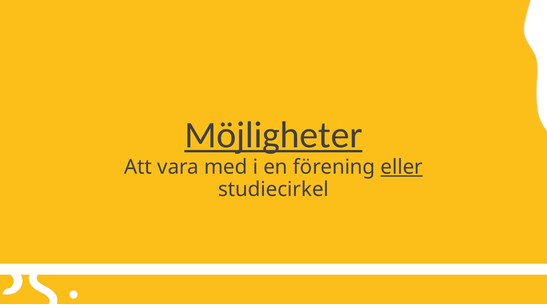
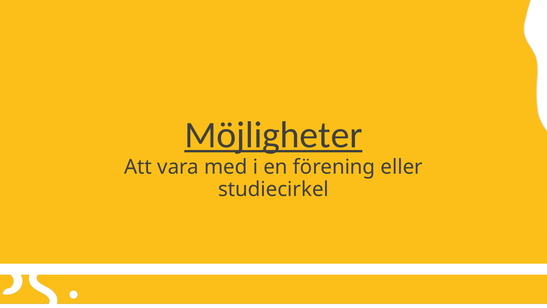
eller underline: present -> none
